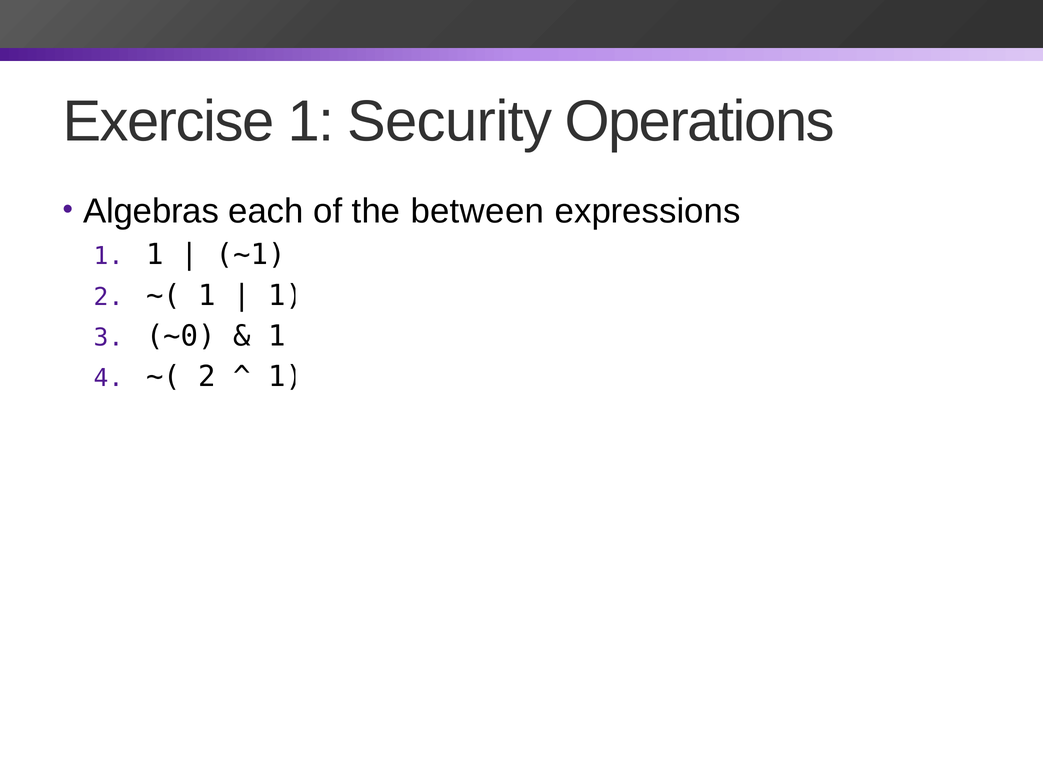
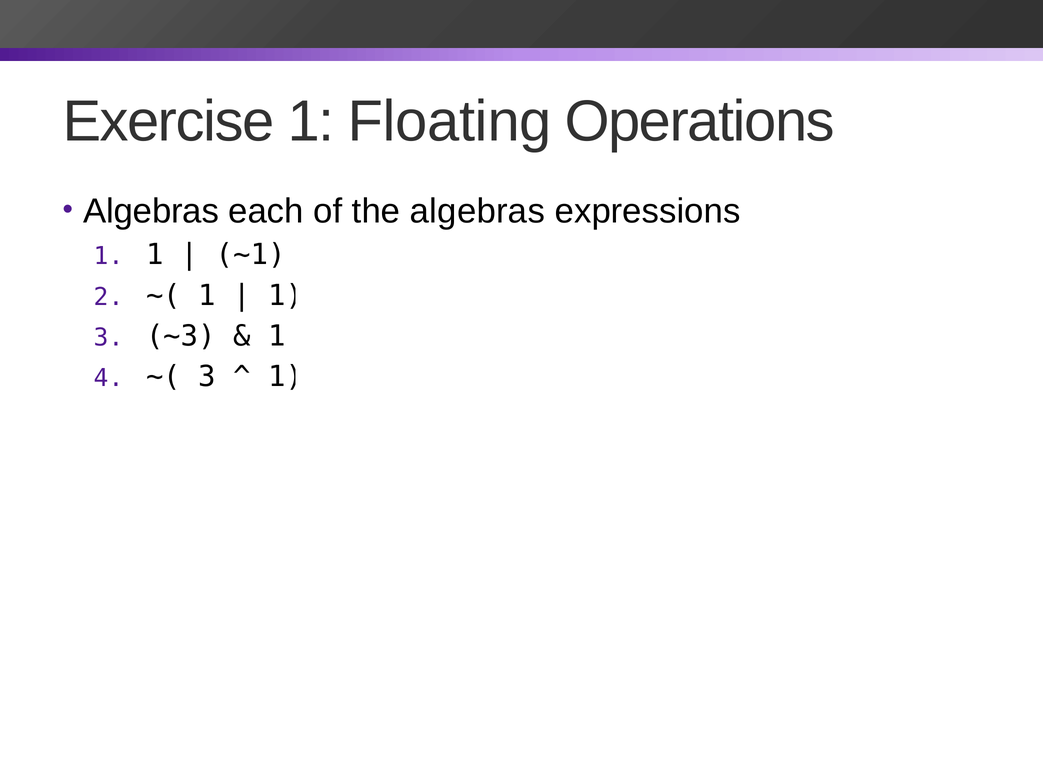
Security: Security -> Floating
the between: between -> algebras
~0: ~0 -> ~3
2 at (207, 376): 2 -> 3
